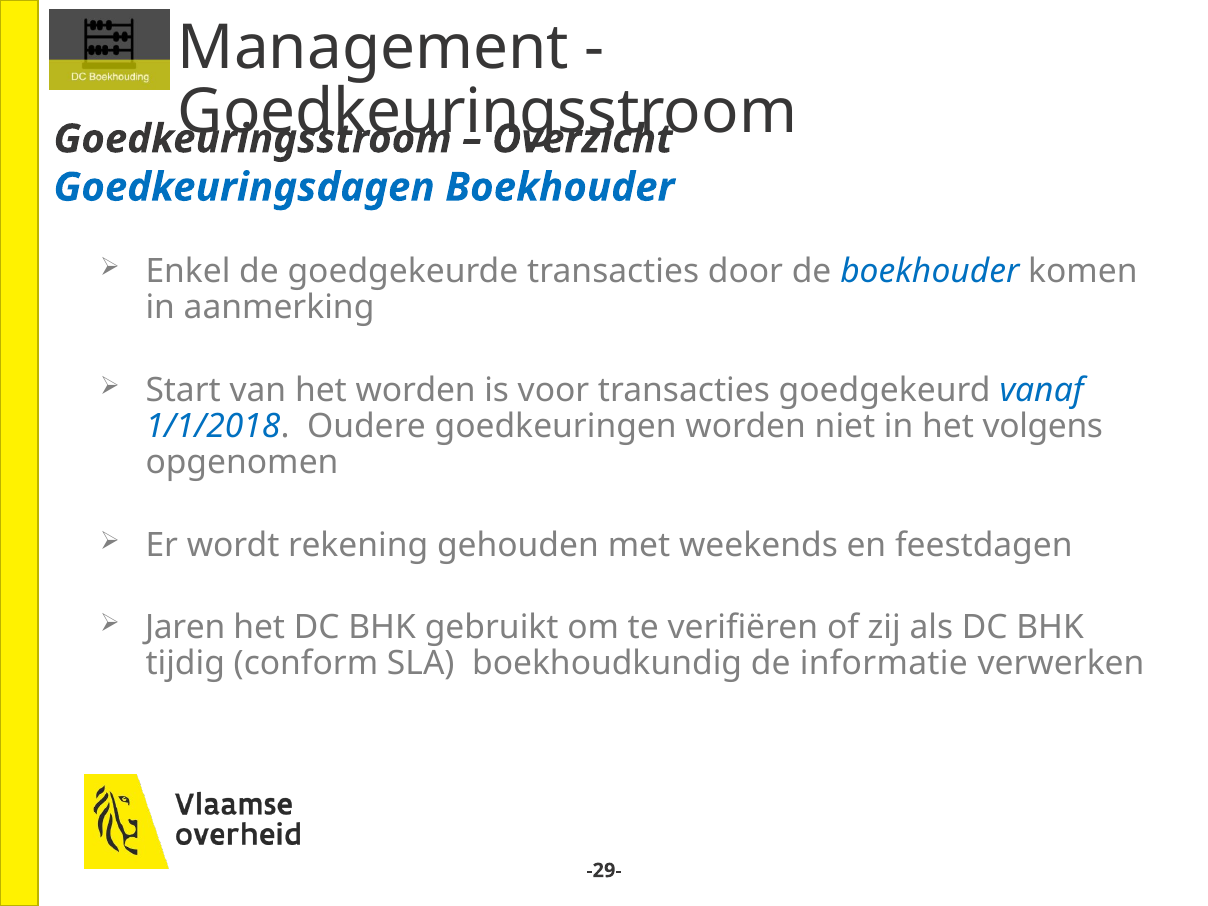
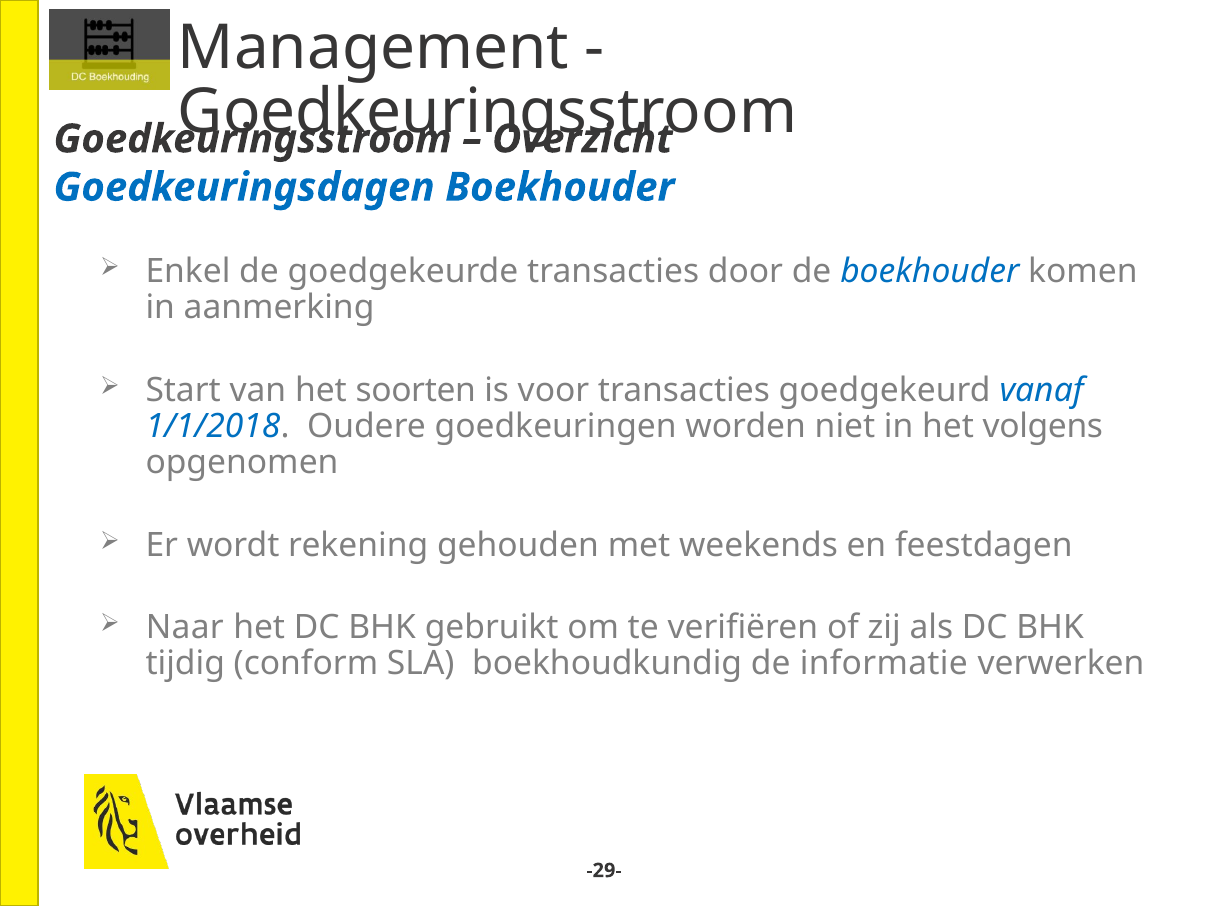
het worden: worden -> soorten
Jaren: Jaren -> Naar
